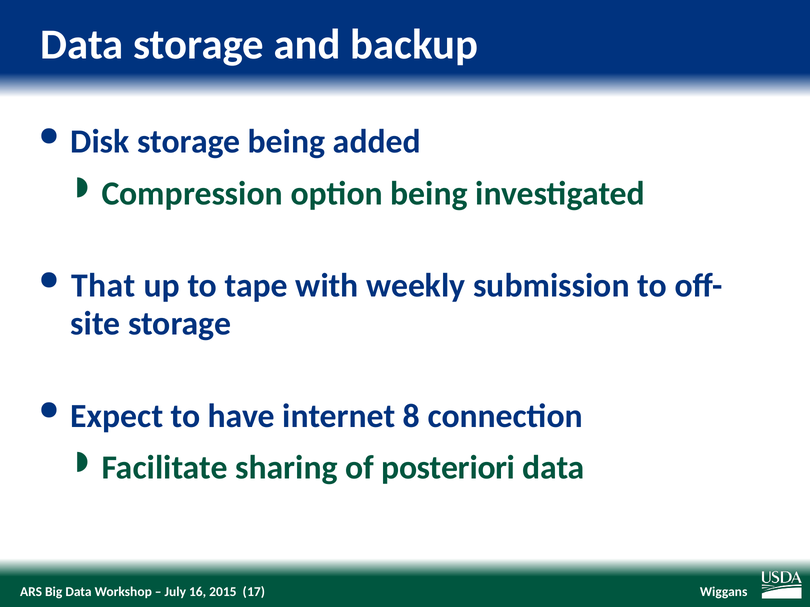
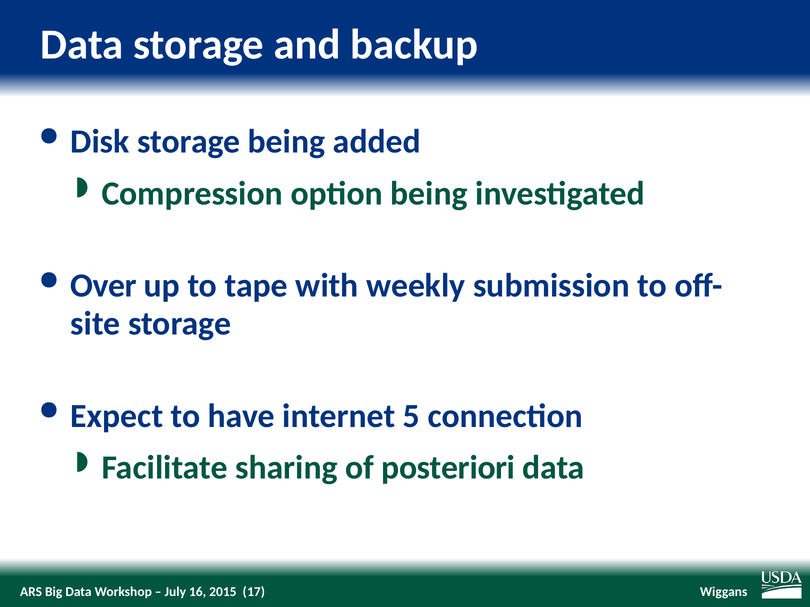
That: That -> Over
8: 8 -> 5
